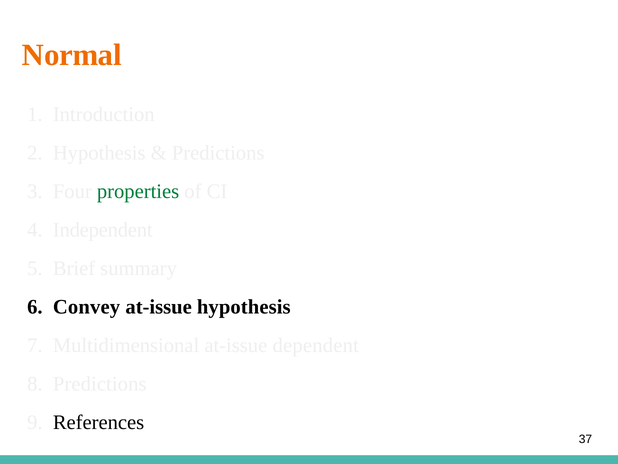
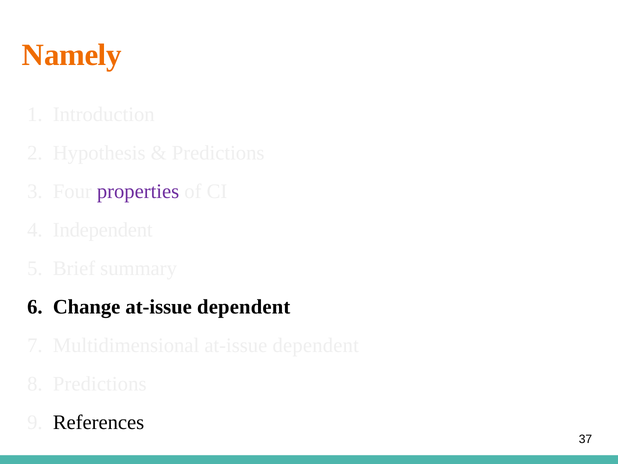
Normal: Normal -> Namely
properties colour: green -> purple
Convey: Convey -> Change
hypothesis at (244, 307): hypothesis -> dependent
